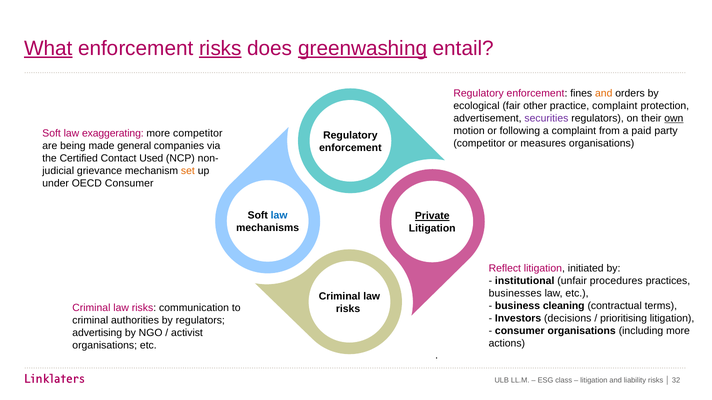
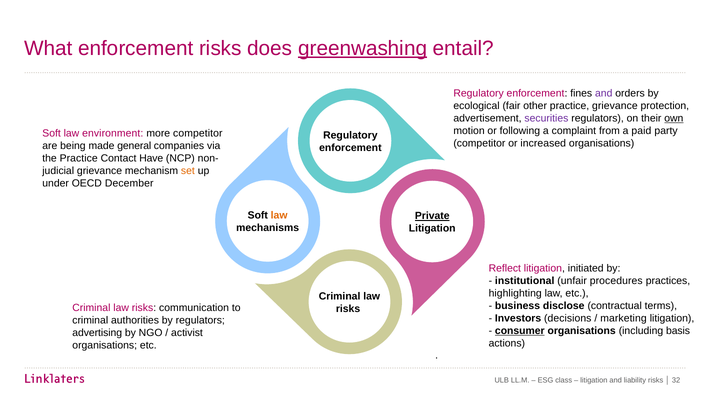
What underline: present -> none
risks at (220, 48) underline: present -> none
and at (604, 94) colour: orange -> purple
practice complaint: complaint -> grievance
exaggerating: exaggerating -> environment
measures: measures -> increased
the Certified: Certified -> Practice
Used: Used -> Have
OECD Consumer: Consumer -> December
law at (279, 216) colour: blue -> orange
businesses: businesses -> highlighting
cleaning: cleaning -> disclose
prioritising: prioritising -> marketing
consumer at (520, 331) underline: none -> present
including more: more -> basis
